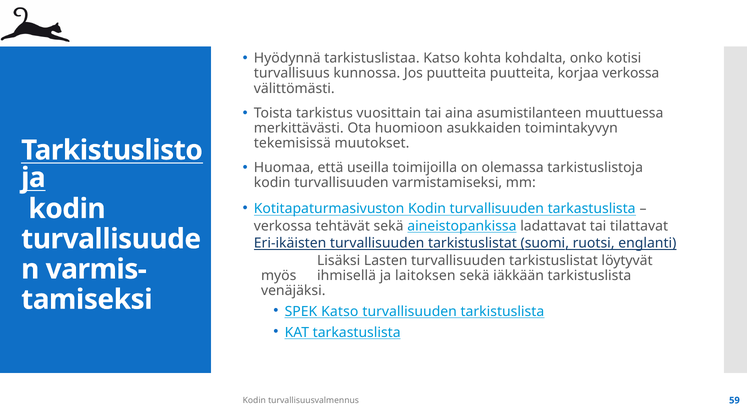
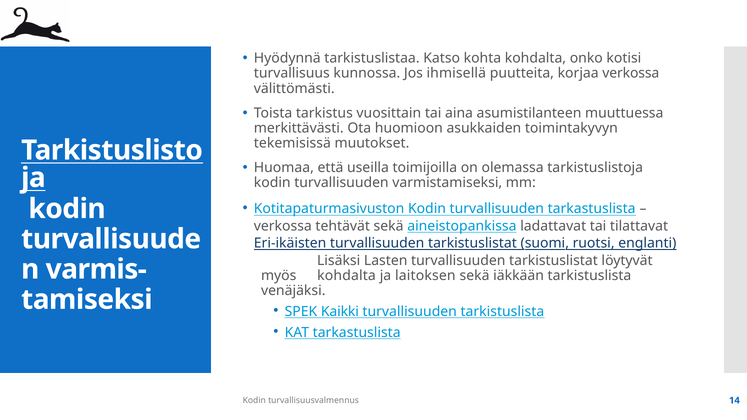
Jos puutteita: puutteita -> ihmisellä
myös ihmisellä: ihmisellä -> kohdalta
SPEK Katso: Katso -> Kaikki
59: 59 -> 14
